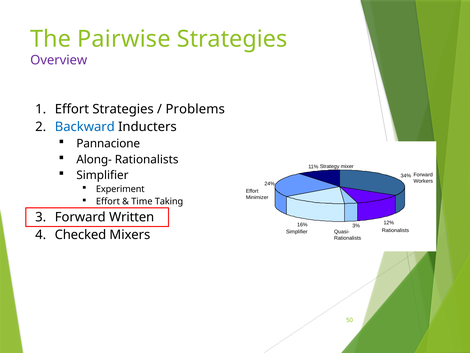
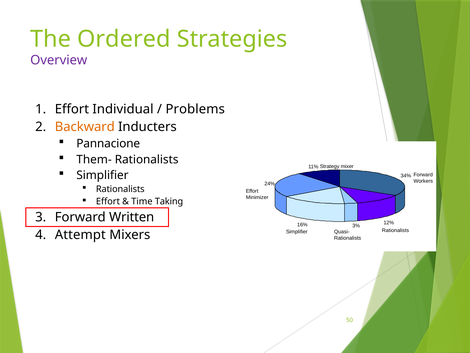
Pairwise: Pairwise -> Ordered
Effort Strategies: Strategies -> Individual
Backward colour: blue -> orange
Along-: Along- -> Them-
Experiment at (120, 189): Experiment -> Rationalists
Checked: Checked -> Attempt
